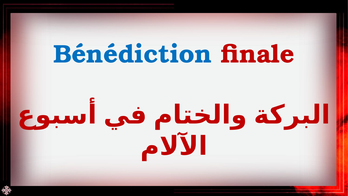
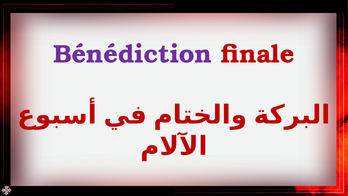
Bénédiction colour: blue -> purple
